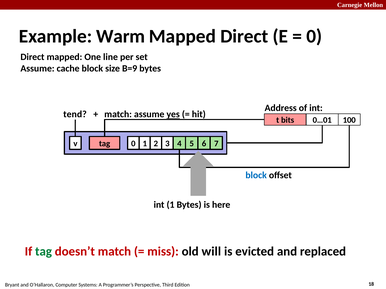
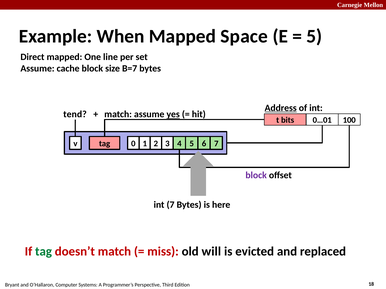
Warm: Warm -> When
Mapped Direct: Direct -> Space
0 at (314, 36): 0 -> 5
B=9: B=9 -> B=7
Address underline: none -> present
block at (256, 176) colour: blue -> purple
int 1: 1 -> 7
